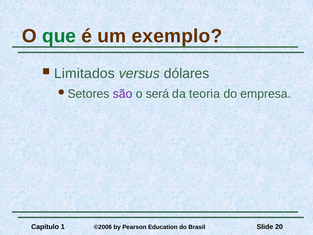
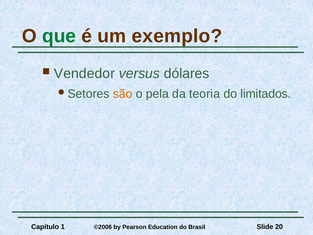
Limitados: Limitados -> Vendedor
são colour: purple -> orange
será: será -> pela
empresa: empresa -> limitados
